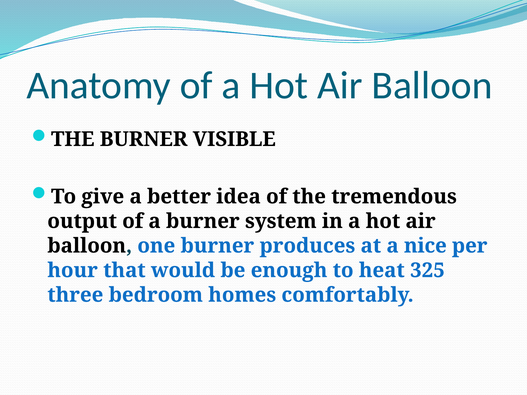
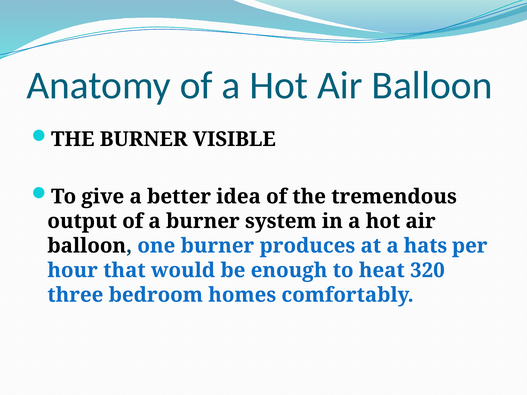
nice: nice -> hats
325: 325 -> 320
